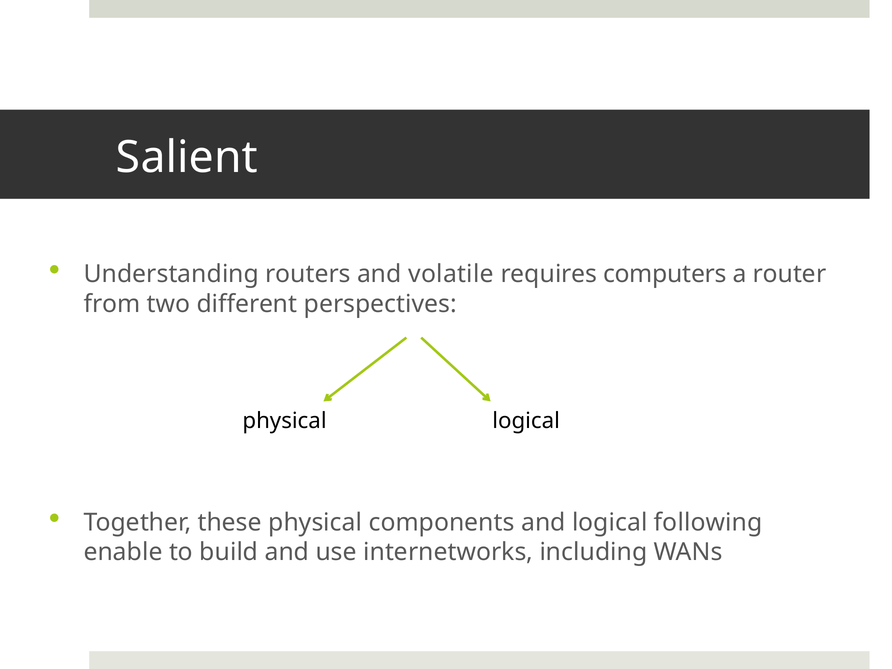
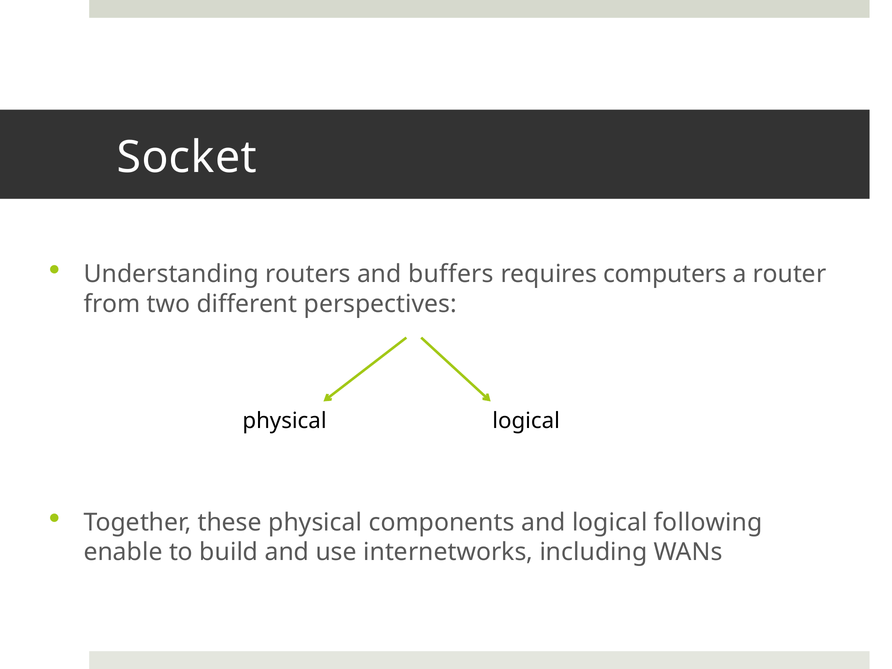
Salient: Salient -> Socket
volatile: volatile -> buffers
